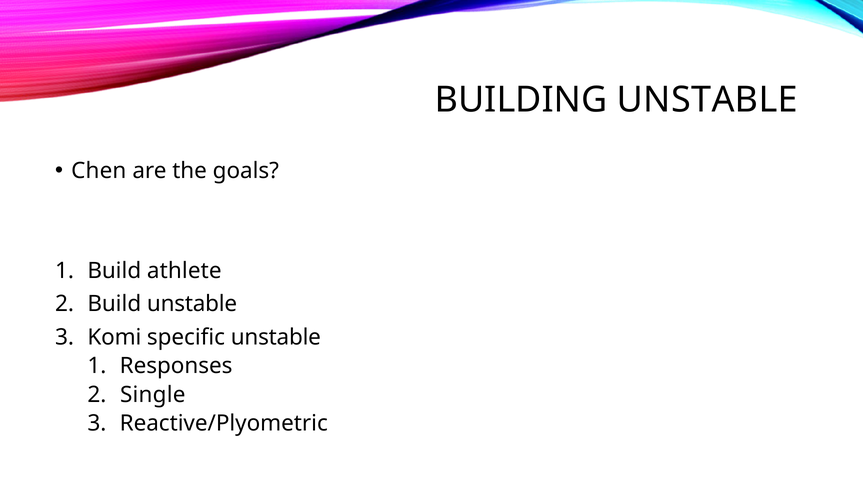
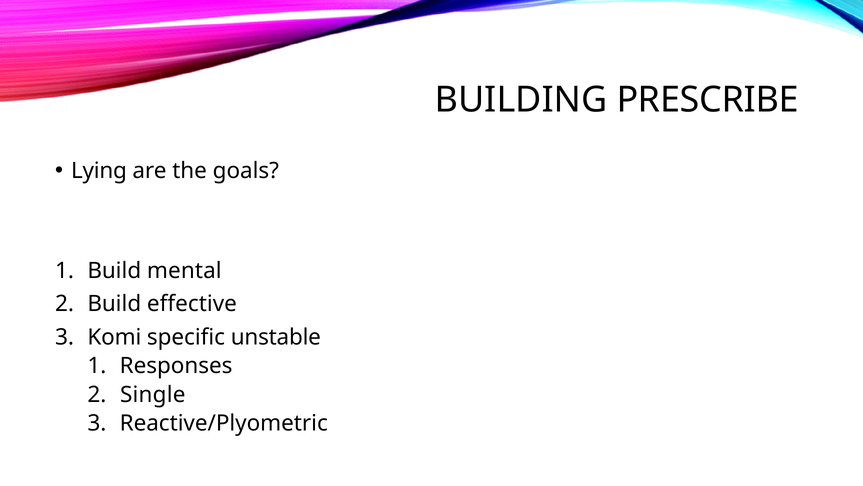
BUILDING UNSTABLE: UNSTABLE -> PRESCRIBE
Chen: Chen -> Lying
athlete: athlete -> mental
Build unstable: unstable -> effective
